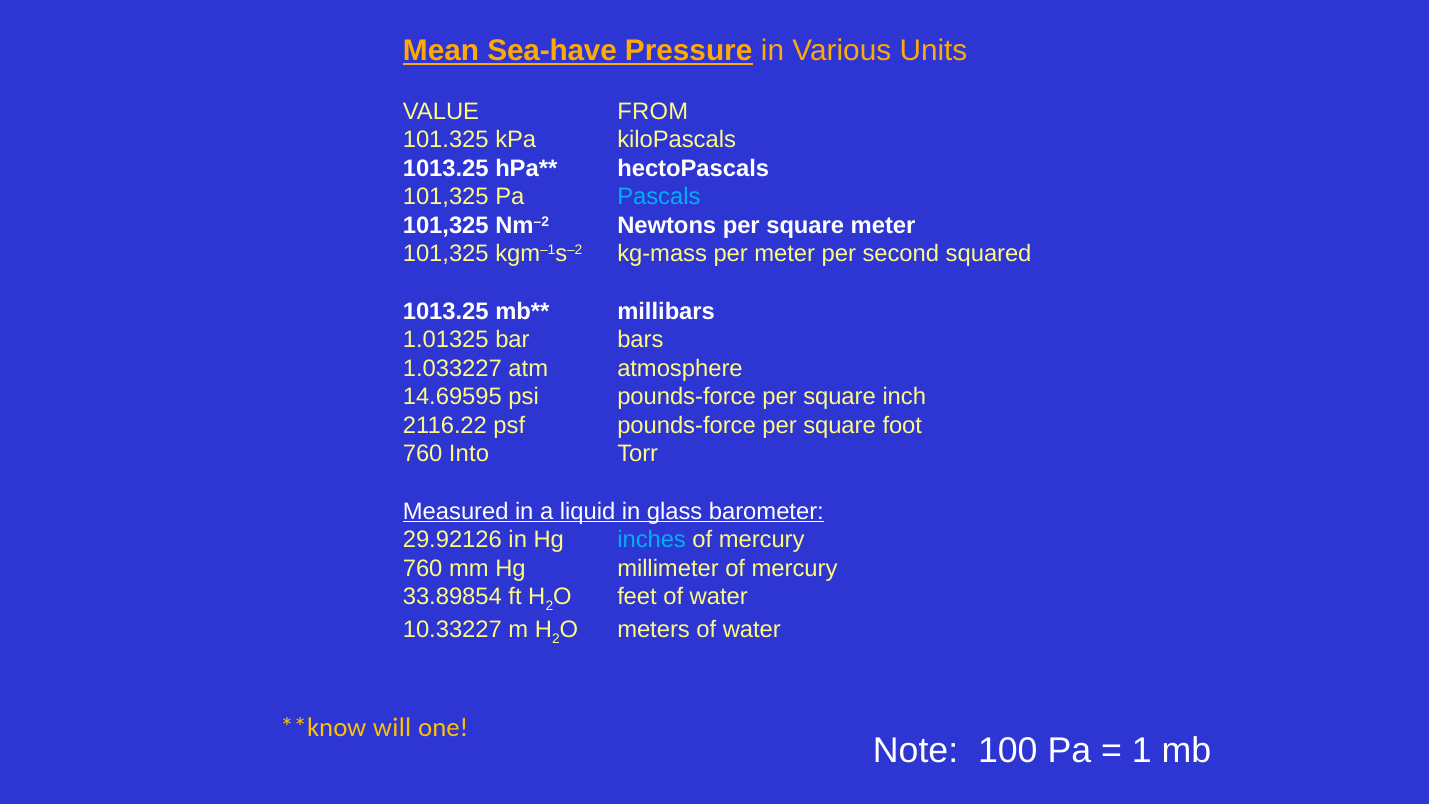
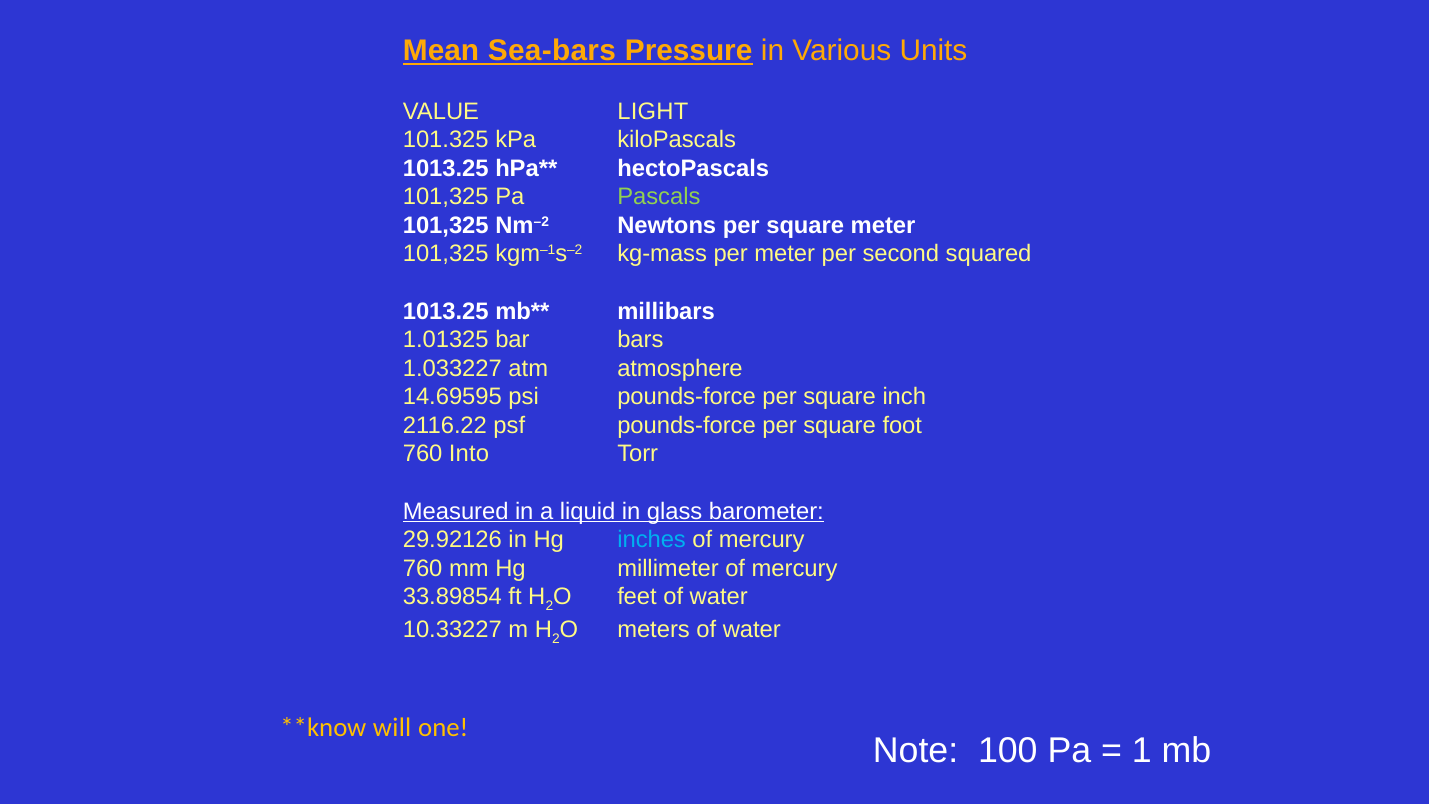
Sea-have: Sea-have -> Sea-bars
FROM: FROM -> LIGHT
Pascals colour: light blue -> light green
